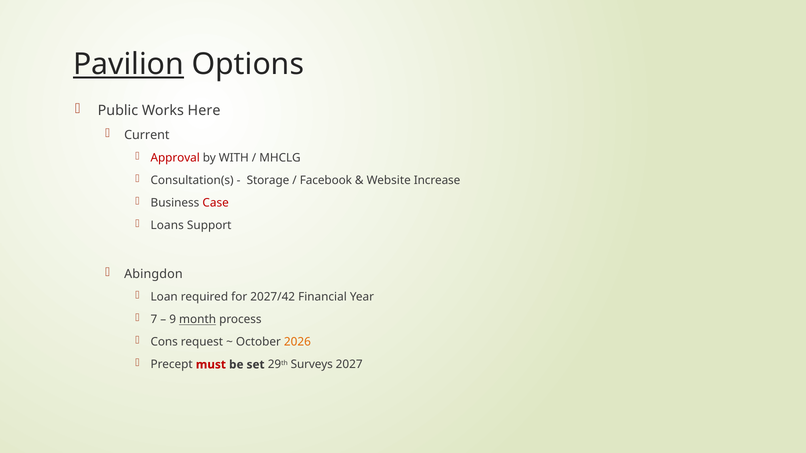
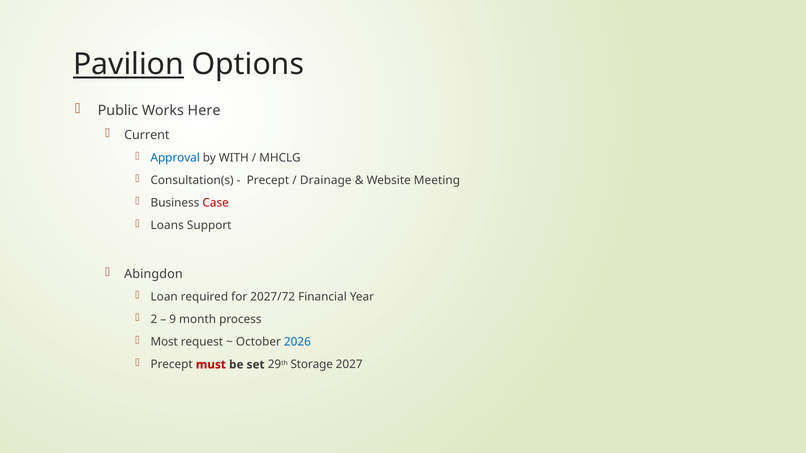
Approval colour: red -> blue
Storage at (268, 181): Storage -> Precept
Facebook: Facebook -> Drainage
Increase: Increase -> Meeting
2027/42: 2027/42 -> 2027/72
7: 7 -> 2
month underline: present -> none
Cons: Cons -> Most
2026 colour: orange -> blue
Surveys: Surveys -> Storage
